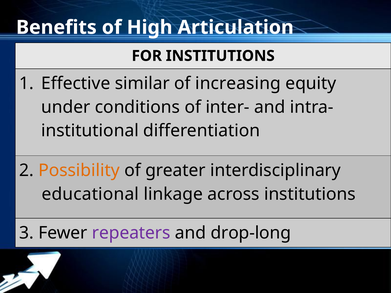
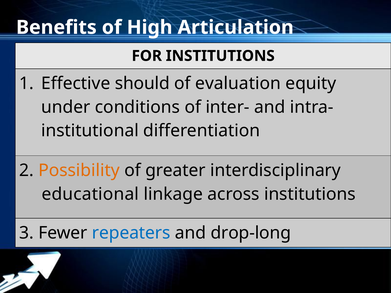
similar: similar -> should
increasing: increasing -> evaluation
repeaters colour: purple -> blue
